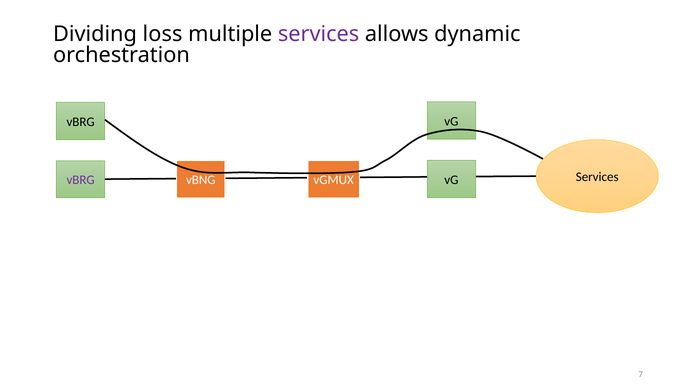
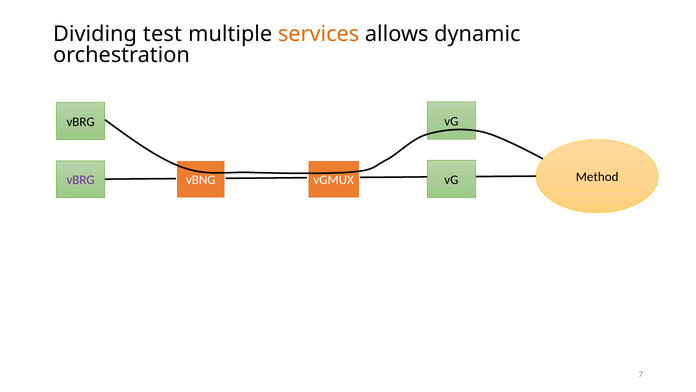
loss: loss -> test
services at (319, 34) colour: purple -> orange
vG Services: Services -> Method
